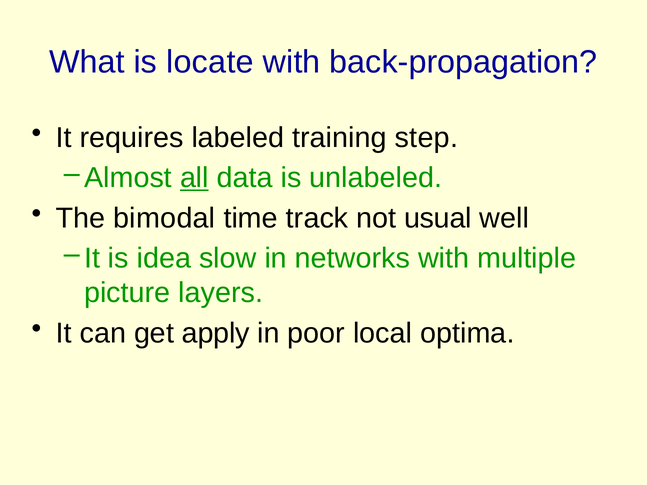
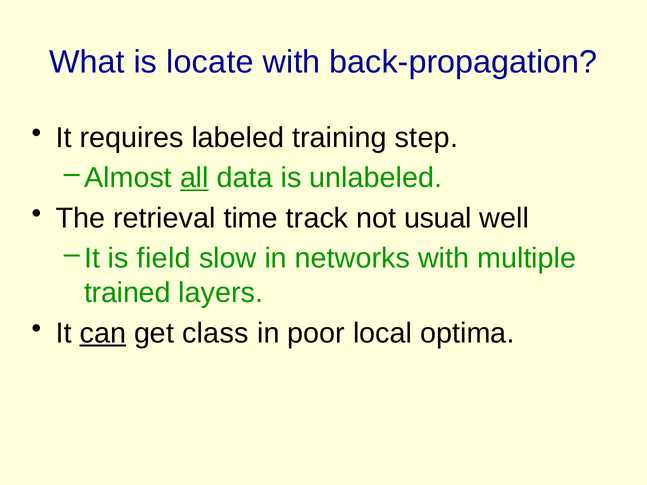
bimodal: bimodal -> retrieval
idea: idea -> field
picture: picture -> trained
can underline: none -> present
apply: apply -> class
